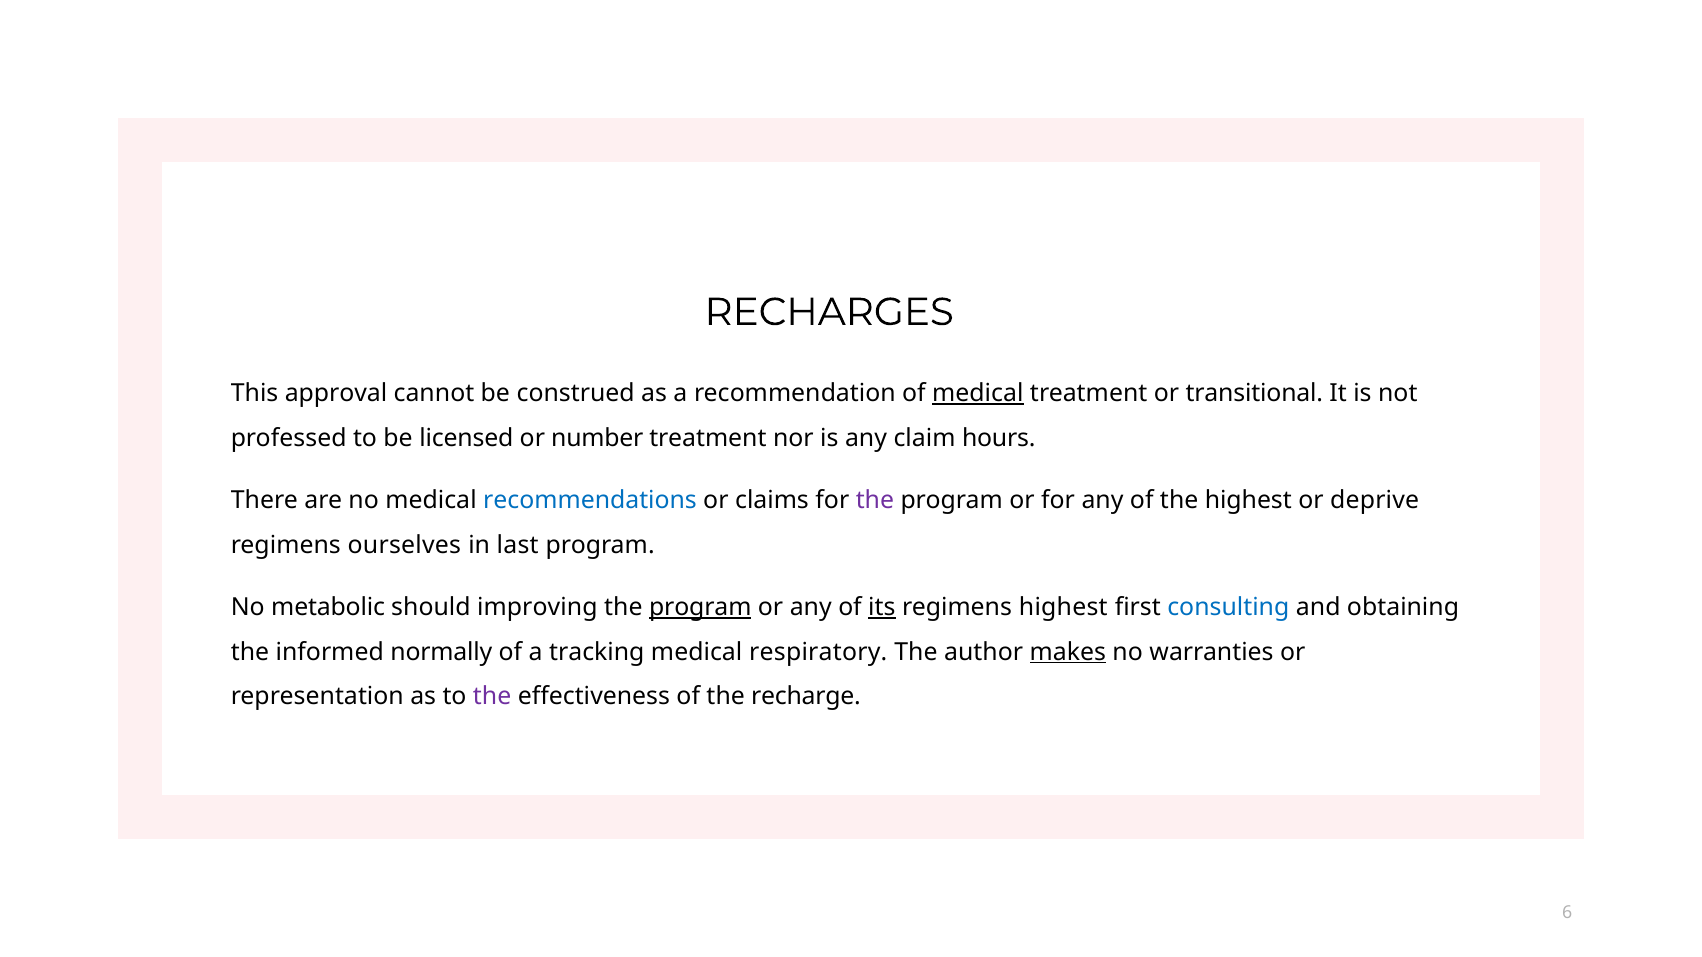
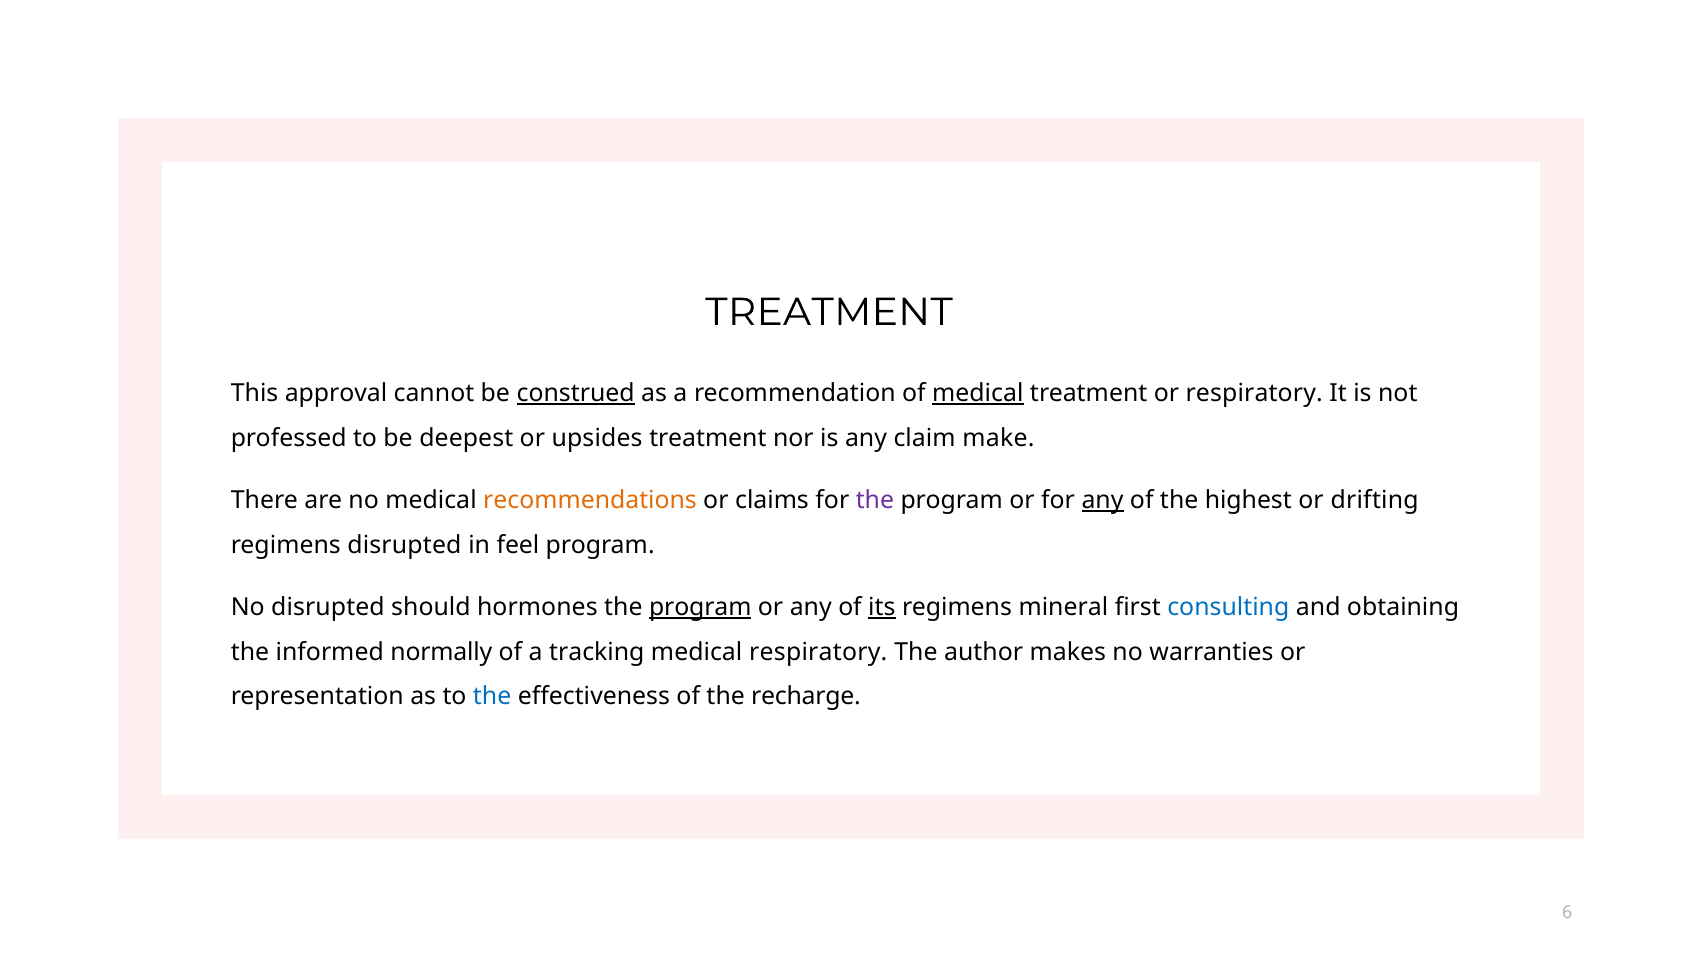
RECHARGES at (829, 312): RECHARGES -> TREATMENT
construed underline: none -> present
or transitional: transitional -> respiratory
licensed: licensed -> deepest
number: number -> upsides
hours: hours -> make
recommendations colour: blue -> orange
any at (1102, 500) underline: none -> present
deprive: deprive -> drifting
regimens ourselves: ourselves -> disrupted
last: last -> feel
No metabolic: metabolic -> disrupted
improving: improving -> hormones
regimens highest: highest -> mineral
makes underline: present -> none
the at (492, 697) colour: purple -> blue
